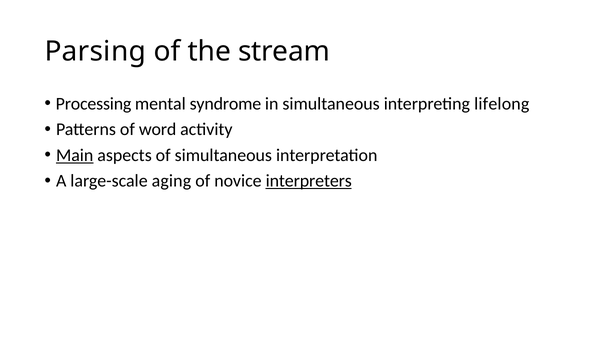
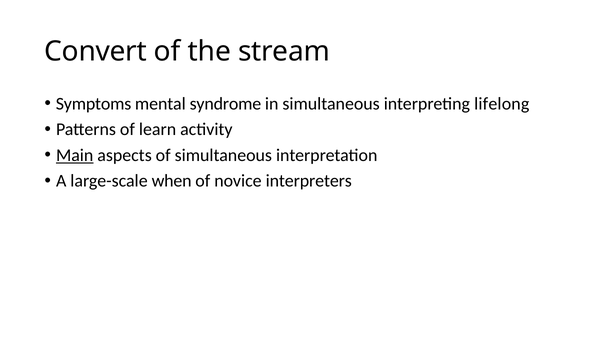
Parsing: Parsing -> Convert
Processing: Processing -> Symptoms
word: word -> learn
aging: aging -> when
interpreters underline: present -> none
